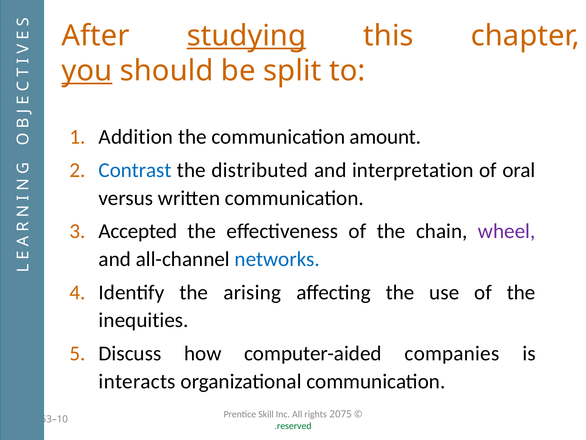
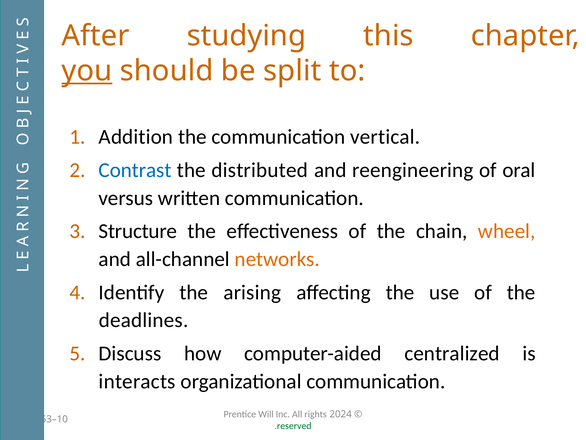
studying underline: present -> none
amount: amount -> vertical
interpretation: interpretation -> reengineering
Accepted: Accepted -> Structure
wheel colour: purple -> orange
networks colour: blue -> orange
inequities: inequities -> deadlines
companies: companies -> centralized
Skill: Skill -> Will
2075: 2075 -> 2024
